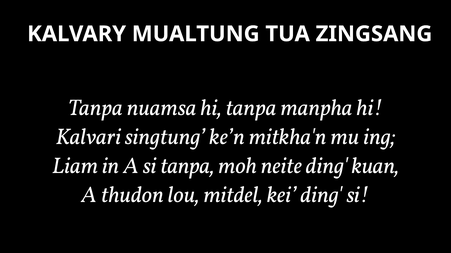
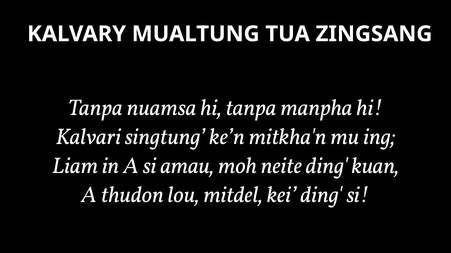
si tanpa: tanpa -> amau
